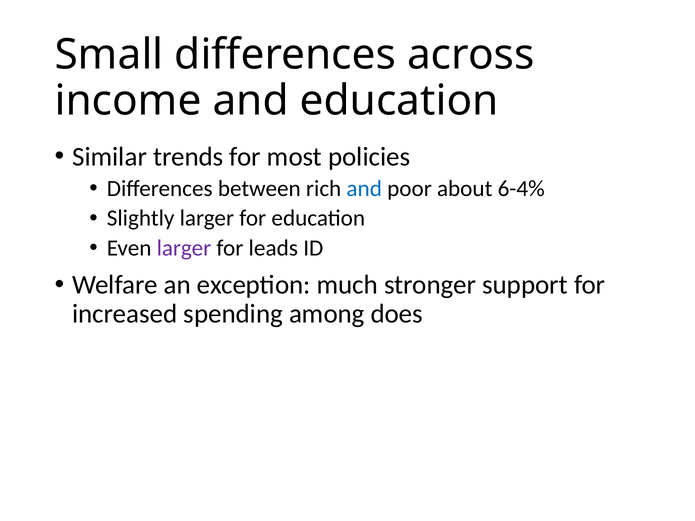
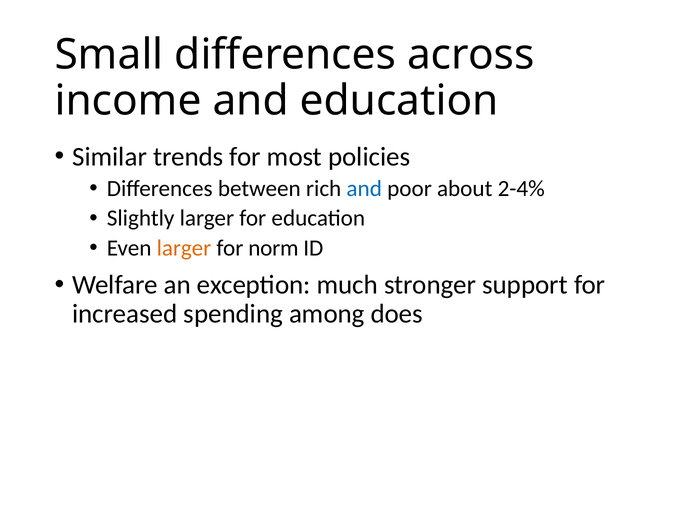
6-4%: 6-4% -> 2-4%
larger at (184, 248) colour: purple -> orange
leads: leads -> norm
